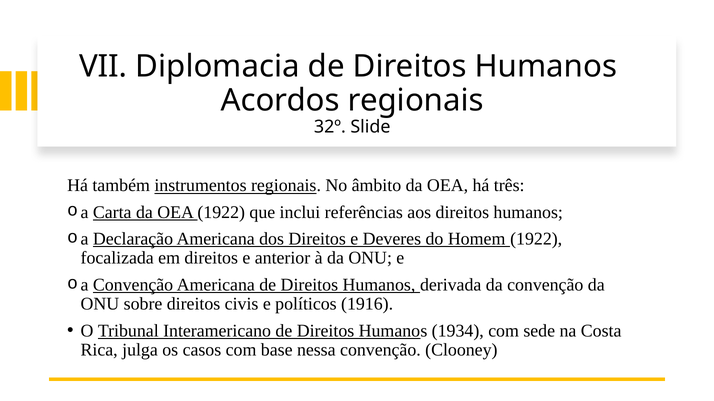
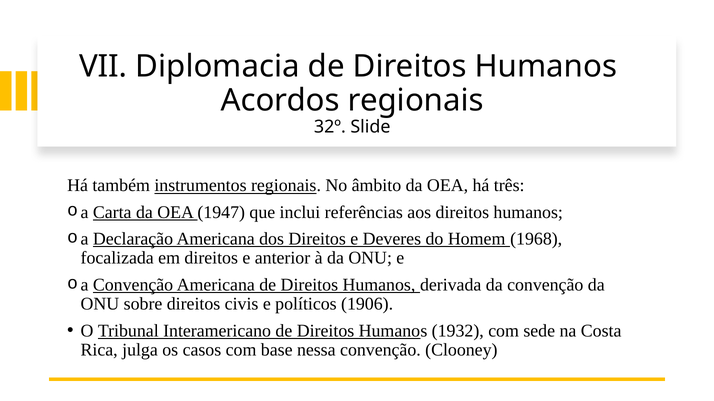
OEA 1922: 1922 -> 1947
Homem 1922: 1922 -> 1968
1916: 1916 -> 1906
1934: 1934 -> 1932
